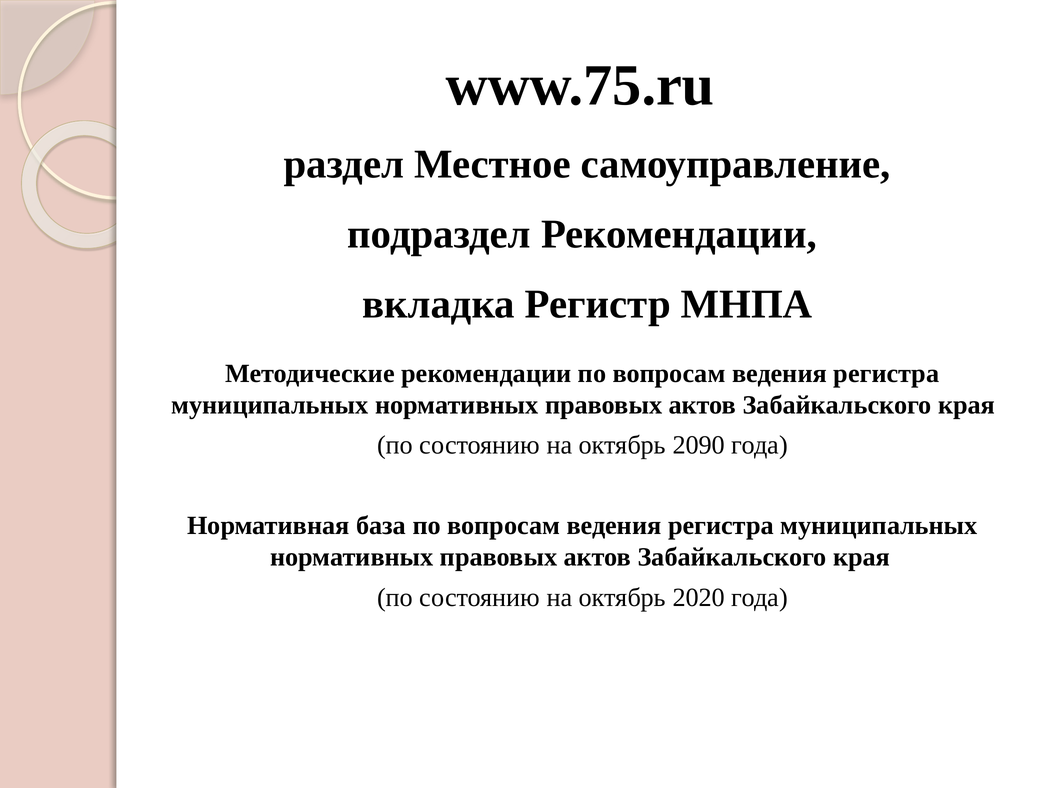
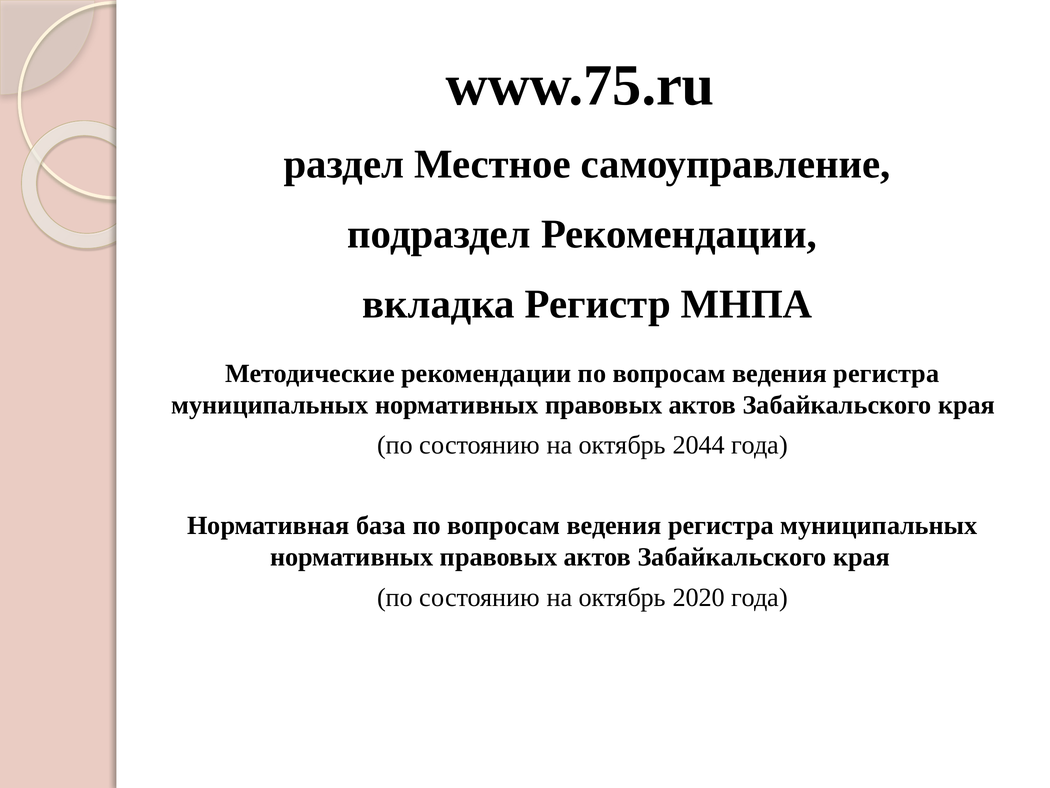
2090: 2090 -> 2044
